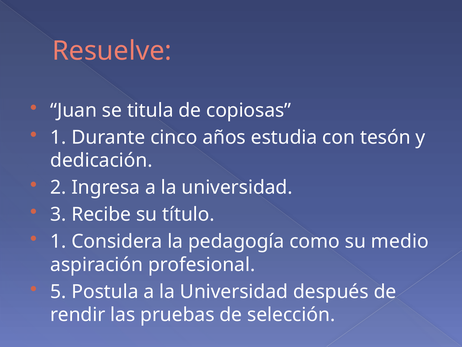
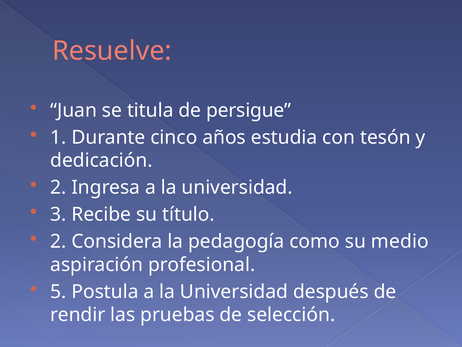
copiosas: copiosas -> persigue
1 at (58, 241): 1 -> 2
